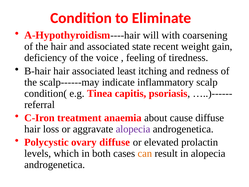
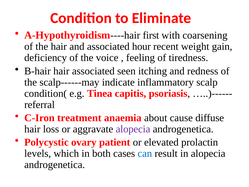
will: will -> first
state: state -> hour
least: least -> seen
ovary diffuse: diffuse -> patient
can colour: orange -> blue
